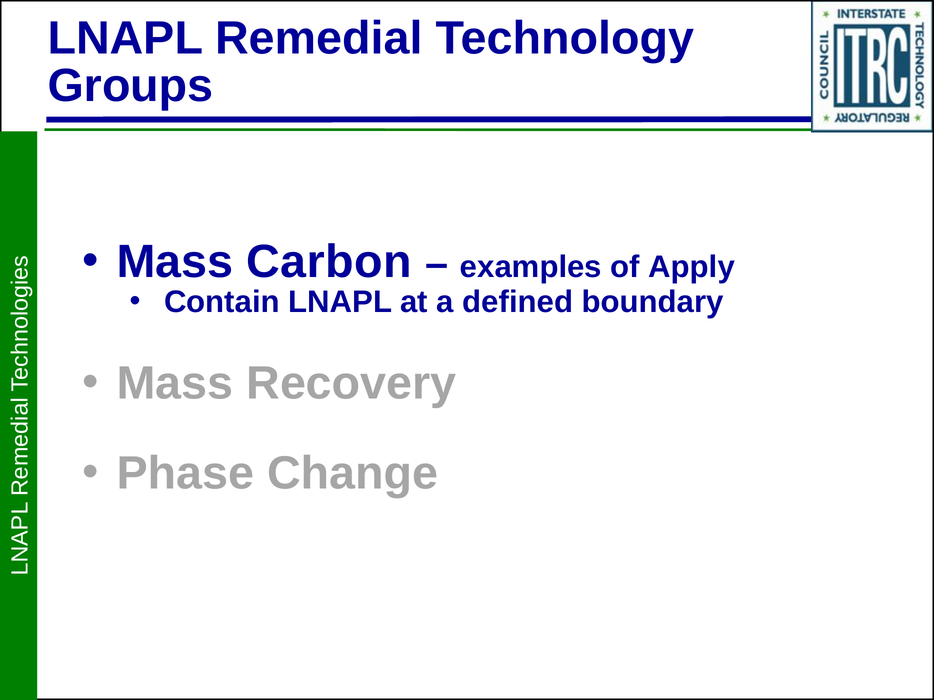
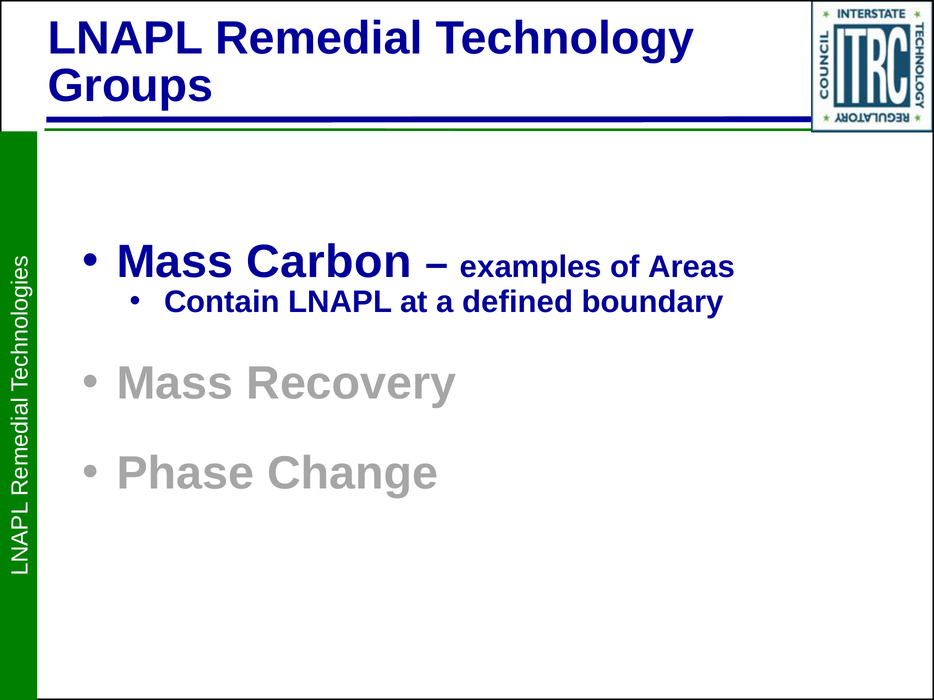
Apply: Apply -> Areas
